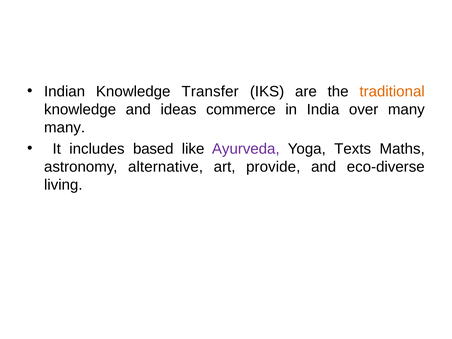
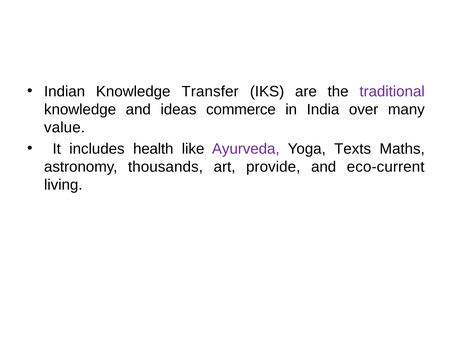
traditional colour: orange -> purple
many at (65, 128): many -> value
based: based -> health
alternative: alternative -> thousands
eco-diverse: eco-diverse -> eco-current
